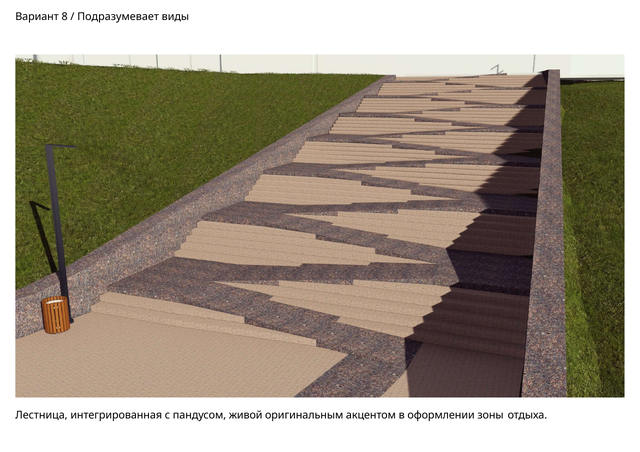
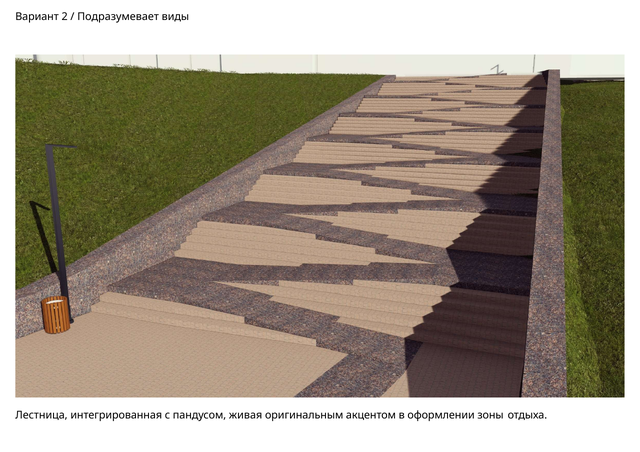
8: 8 -> 2
живой: живой -> живая
